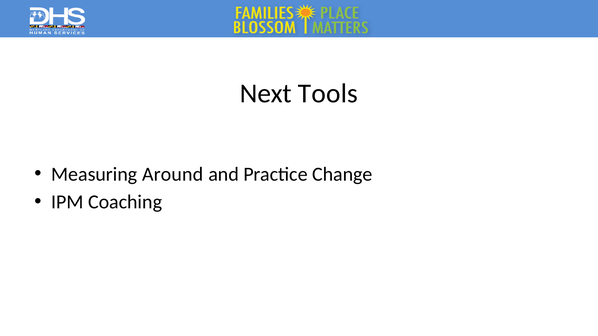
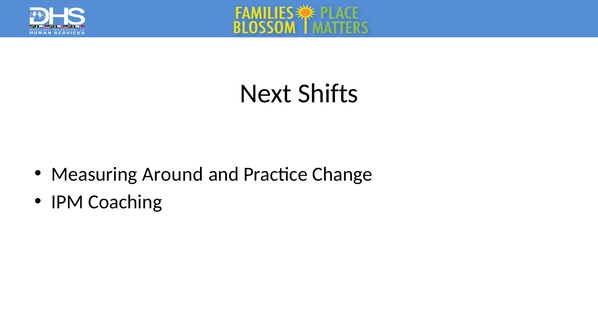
Tools: Tools -> Shifts
